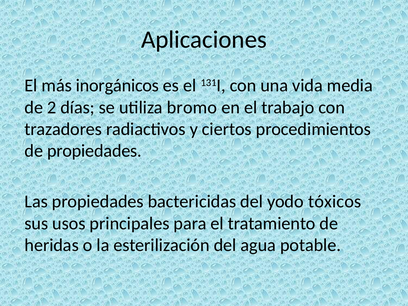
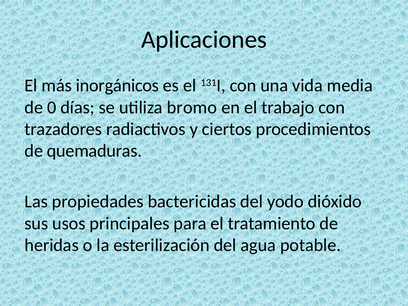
2: 2 -> 0
de propiedades: propiedades -> quemaduras
tóxicos: tóxicos -> dióxido
